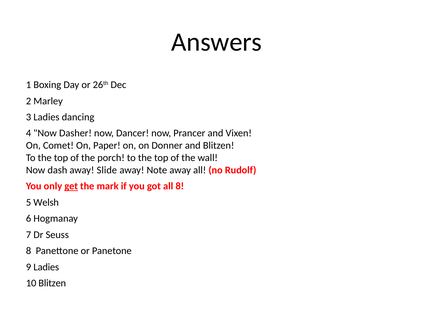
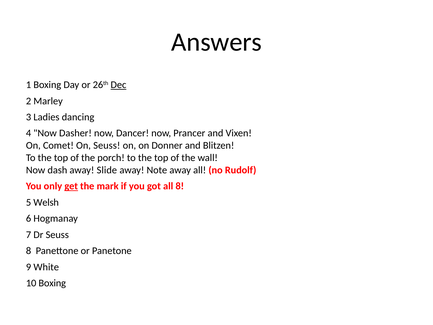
Dec underline: none -> present
On Paper: Paper -> Seuss
9 Ladies: Ladies -> White
10 Blitzen: Blitzen -> Boxing
